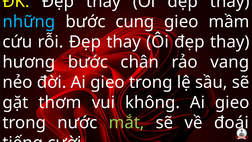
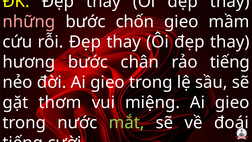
những colour: light blue -> pink
cung: cung -> chốn
rảo vang: vang -> tiếng
không: không -> miệng
